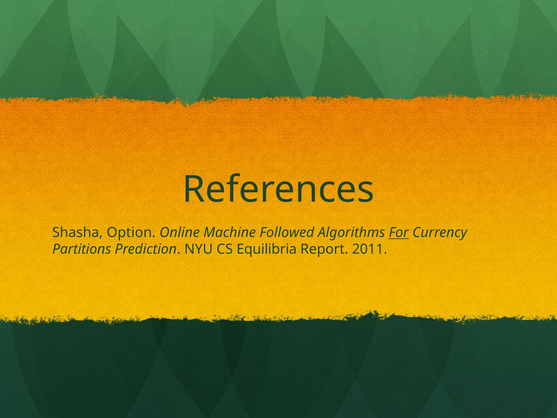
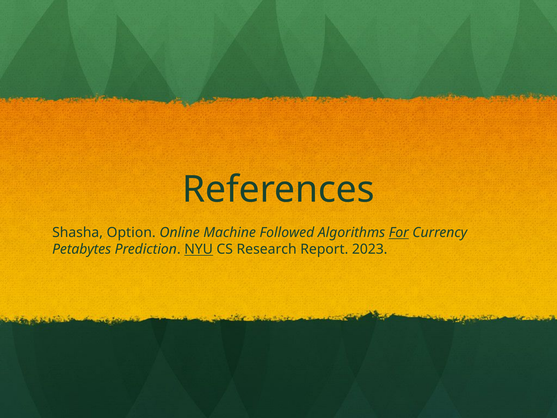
Partitions: Partitions -> Petabytes
NYU underline: none -> present
Equilibria: Equilibria -> Research
2011: 2011 -> 2023
